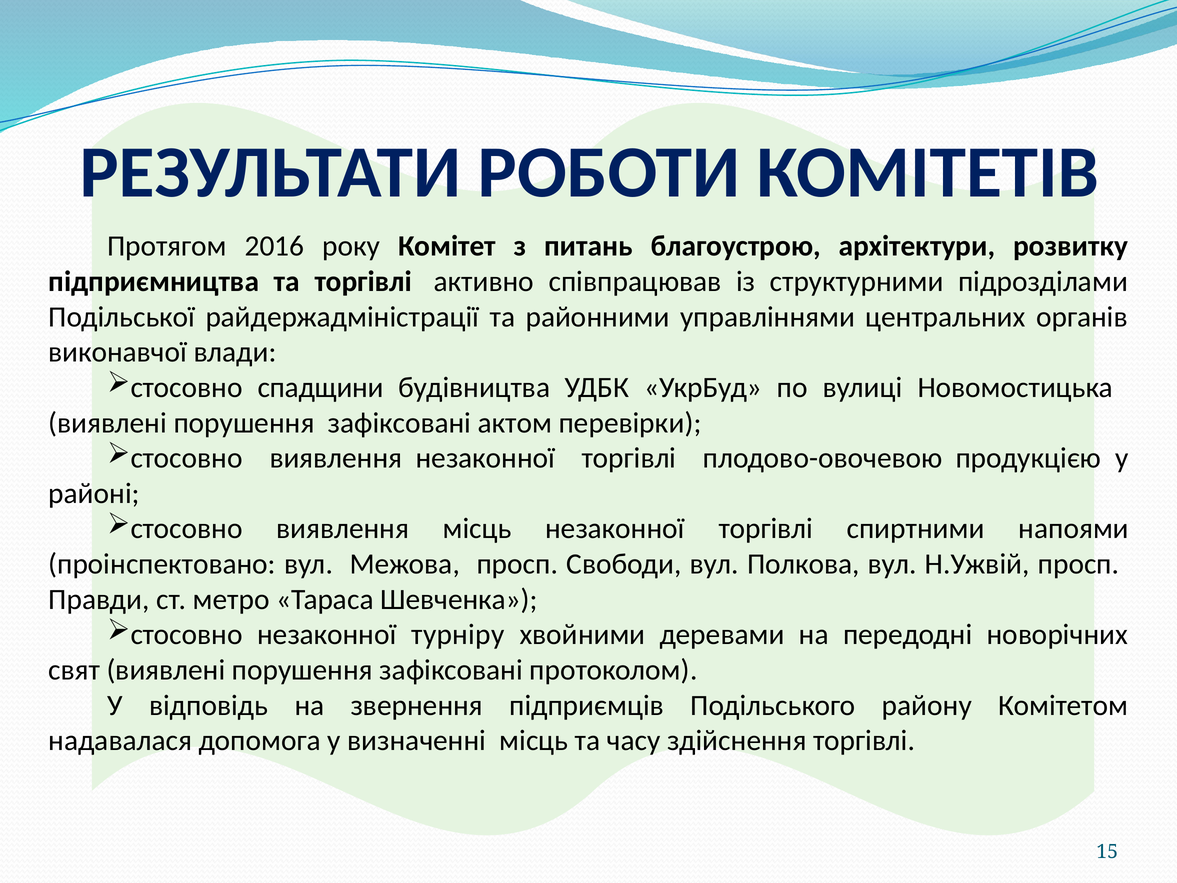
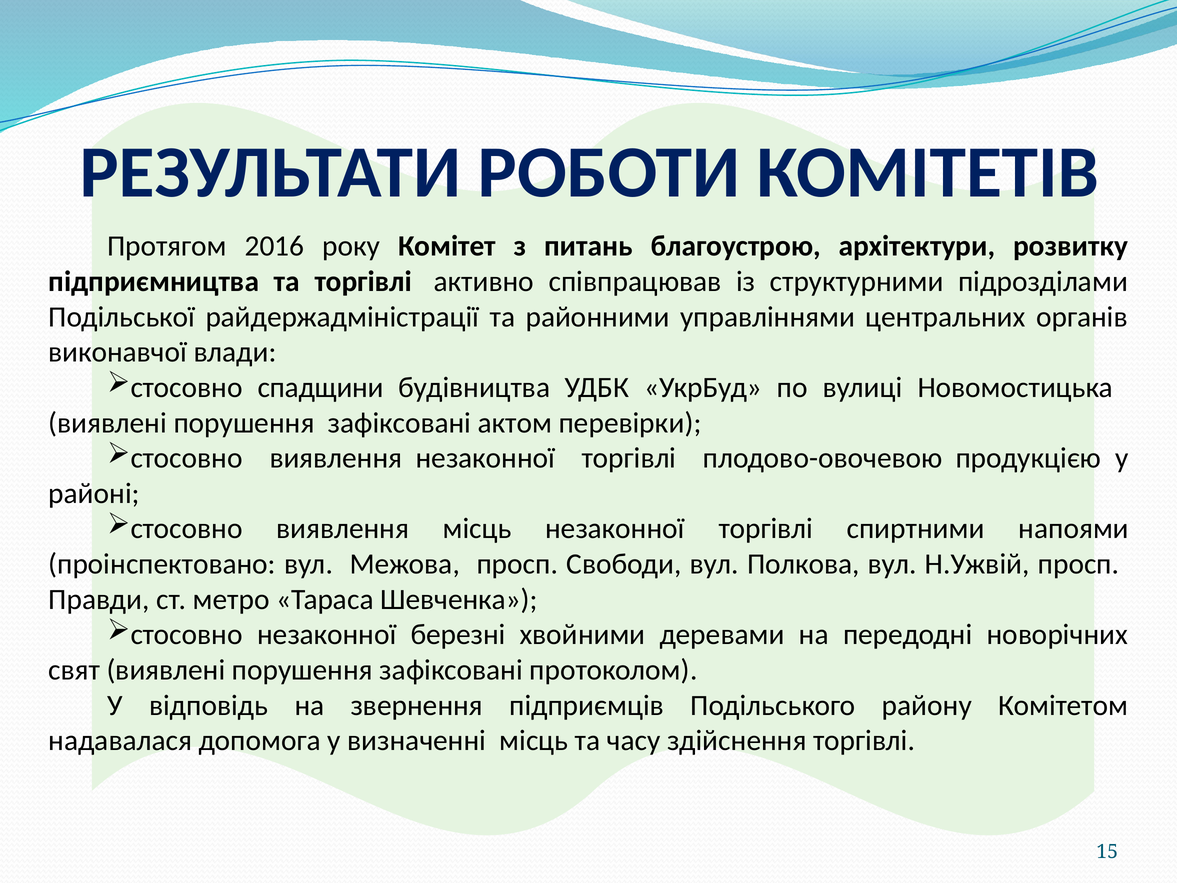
турніру: турніру -> березні
